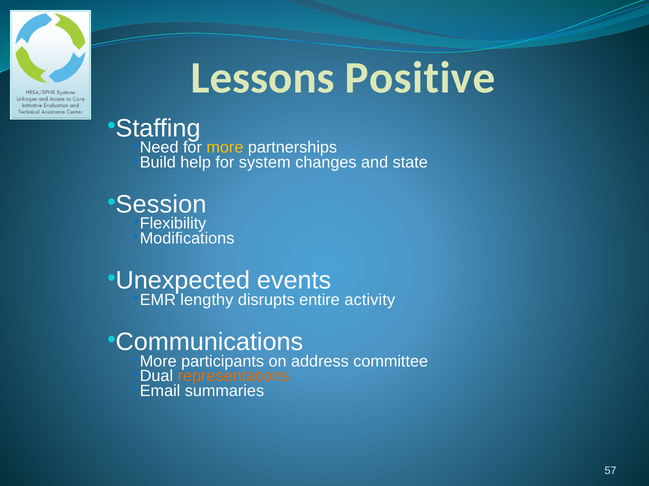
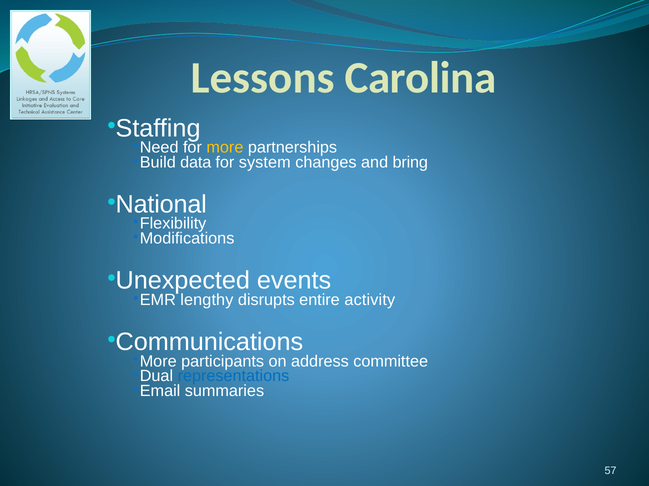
Positive: Positive -> Carolina
help: help -> data
state: state -> bring
Session: Session -> National
representations colour: orange -> blue
